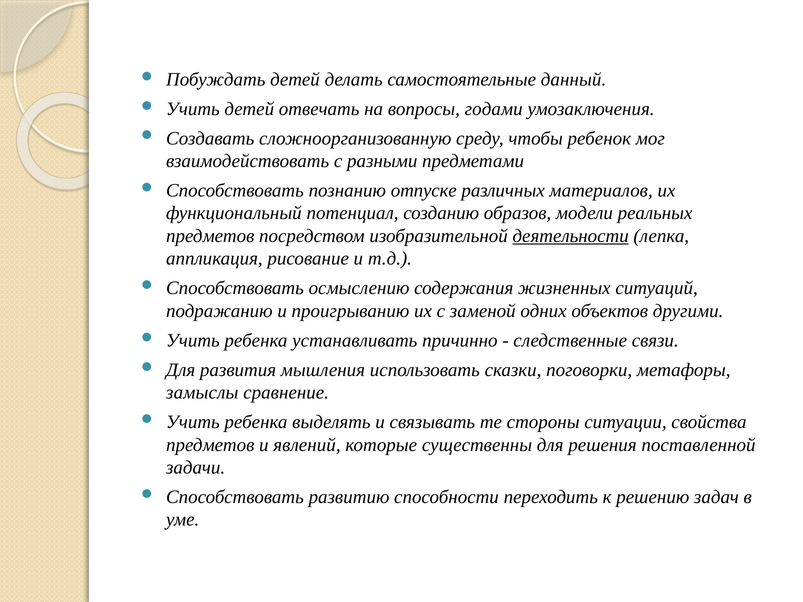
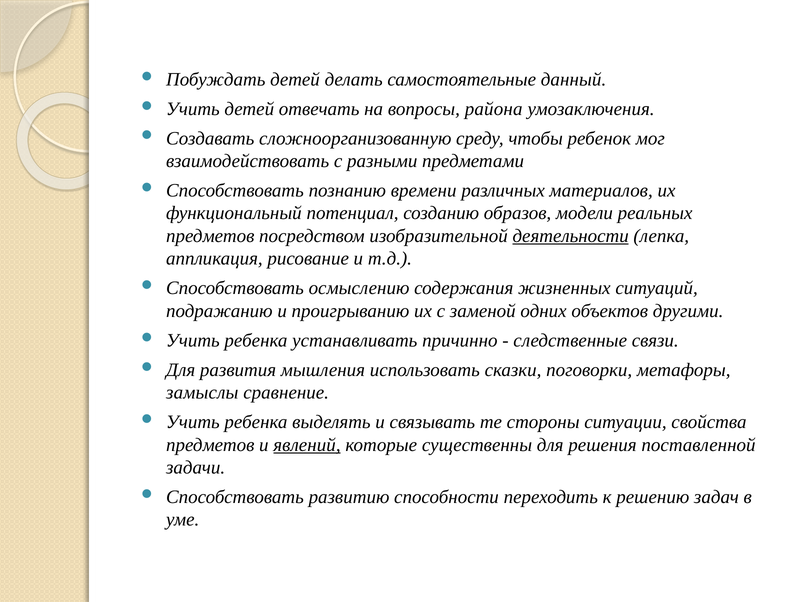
годами: годами -> района
отпуске: отпуске -> времени
явлений underline: none -> present
